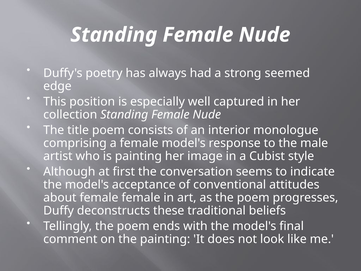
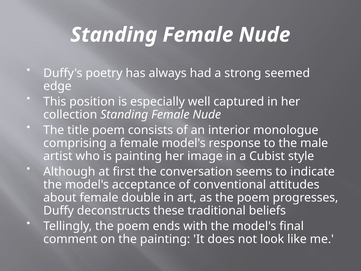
female female: female -> double
